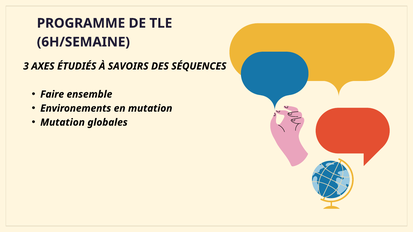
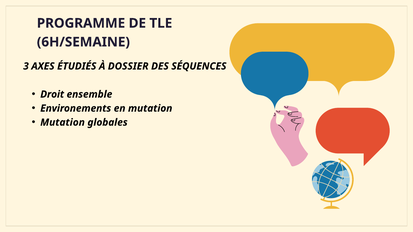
SAVOIRS: SAVOIRS -> DOSSIER
Faire: Faire -> Droit
